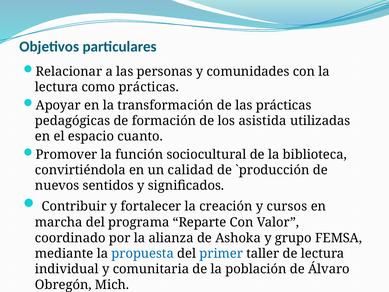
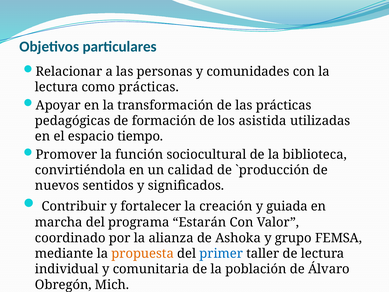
cuanto: cuanto -> tiempo
cursos: cursos -> guiada
Reparte: Reparte -> Estarán
propuesta colour: blue -> orange
